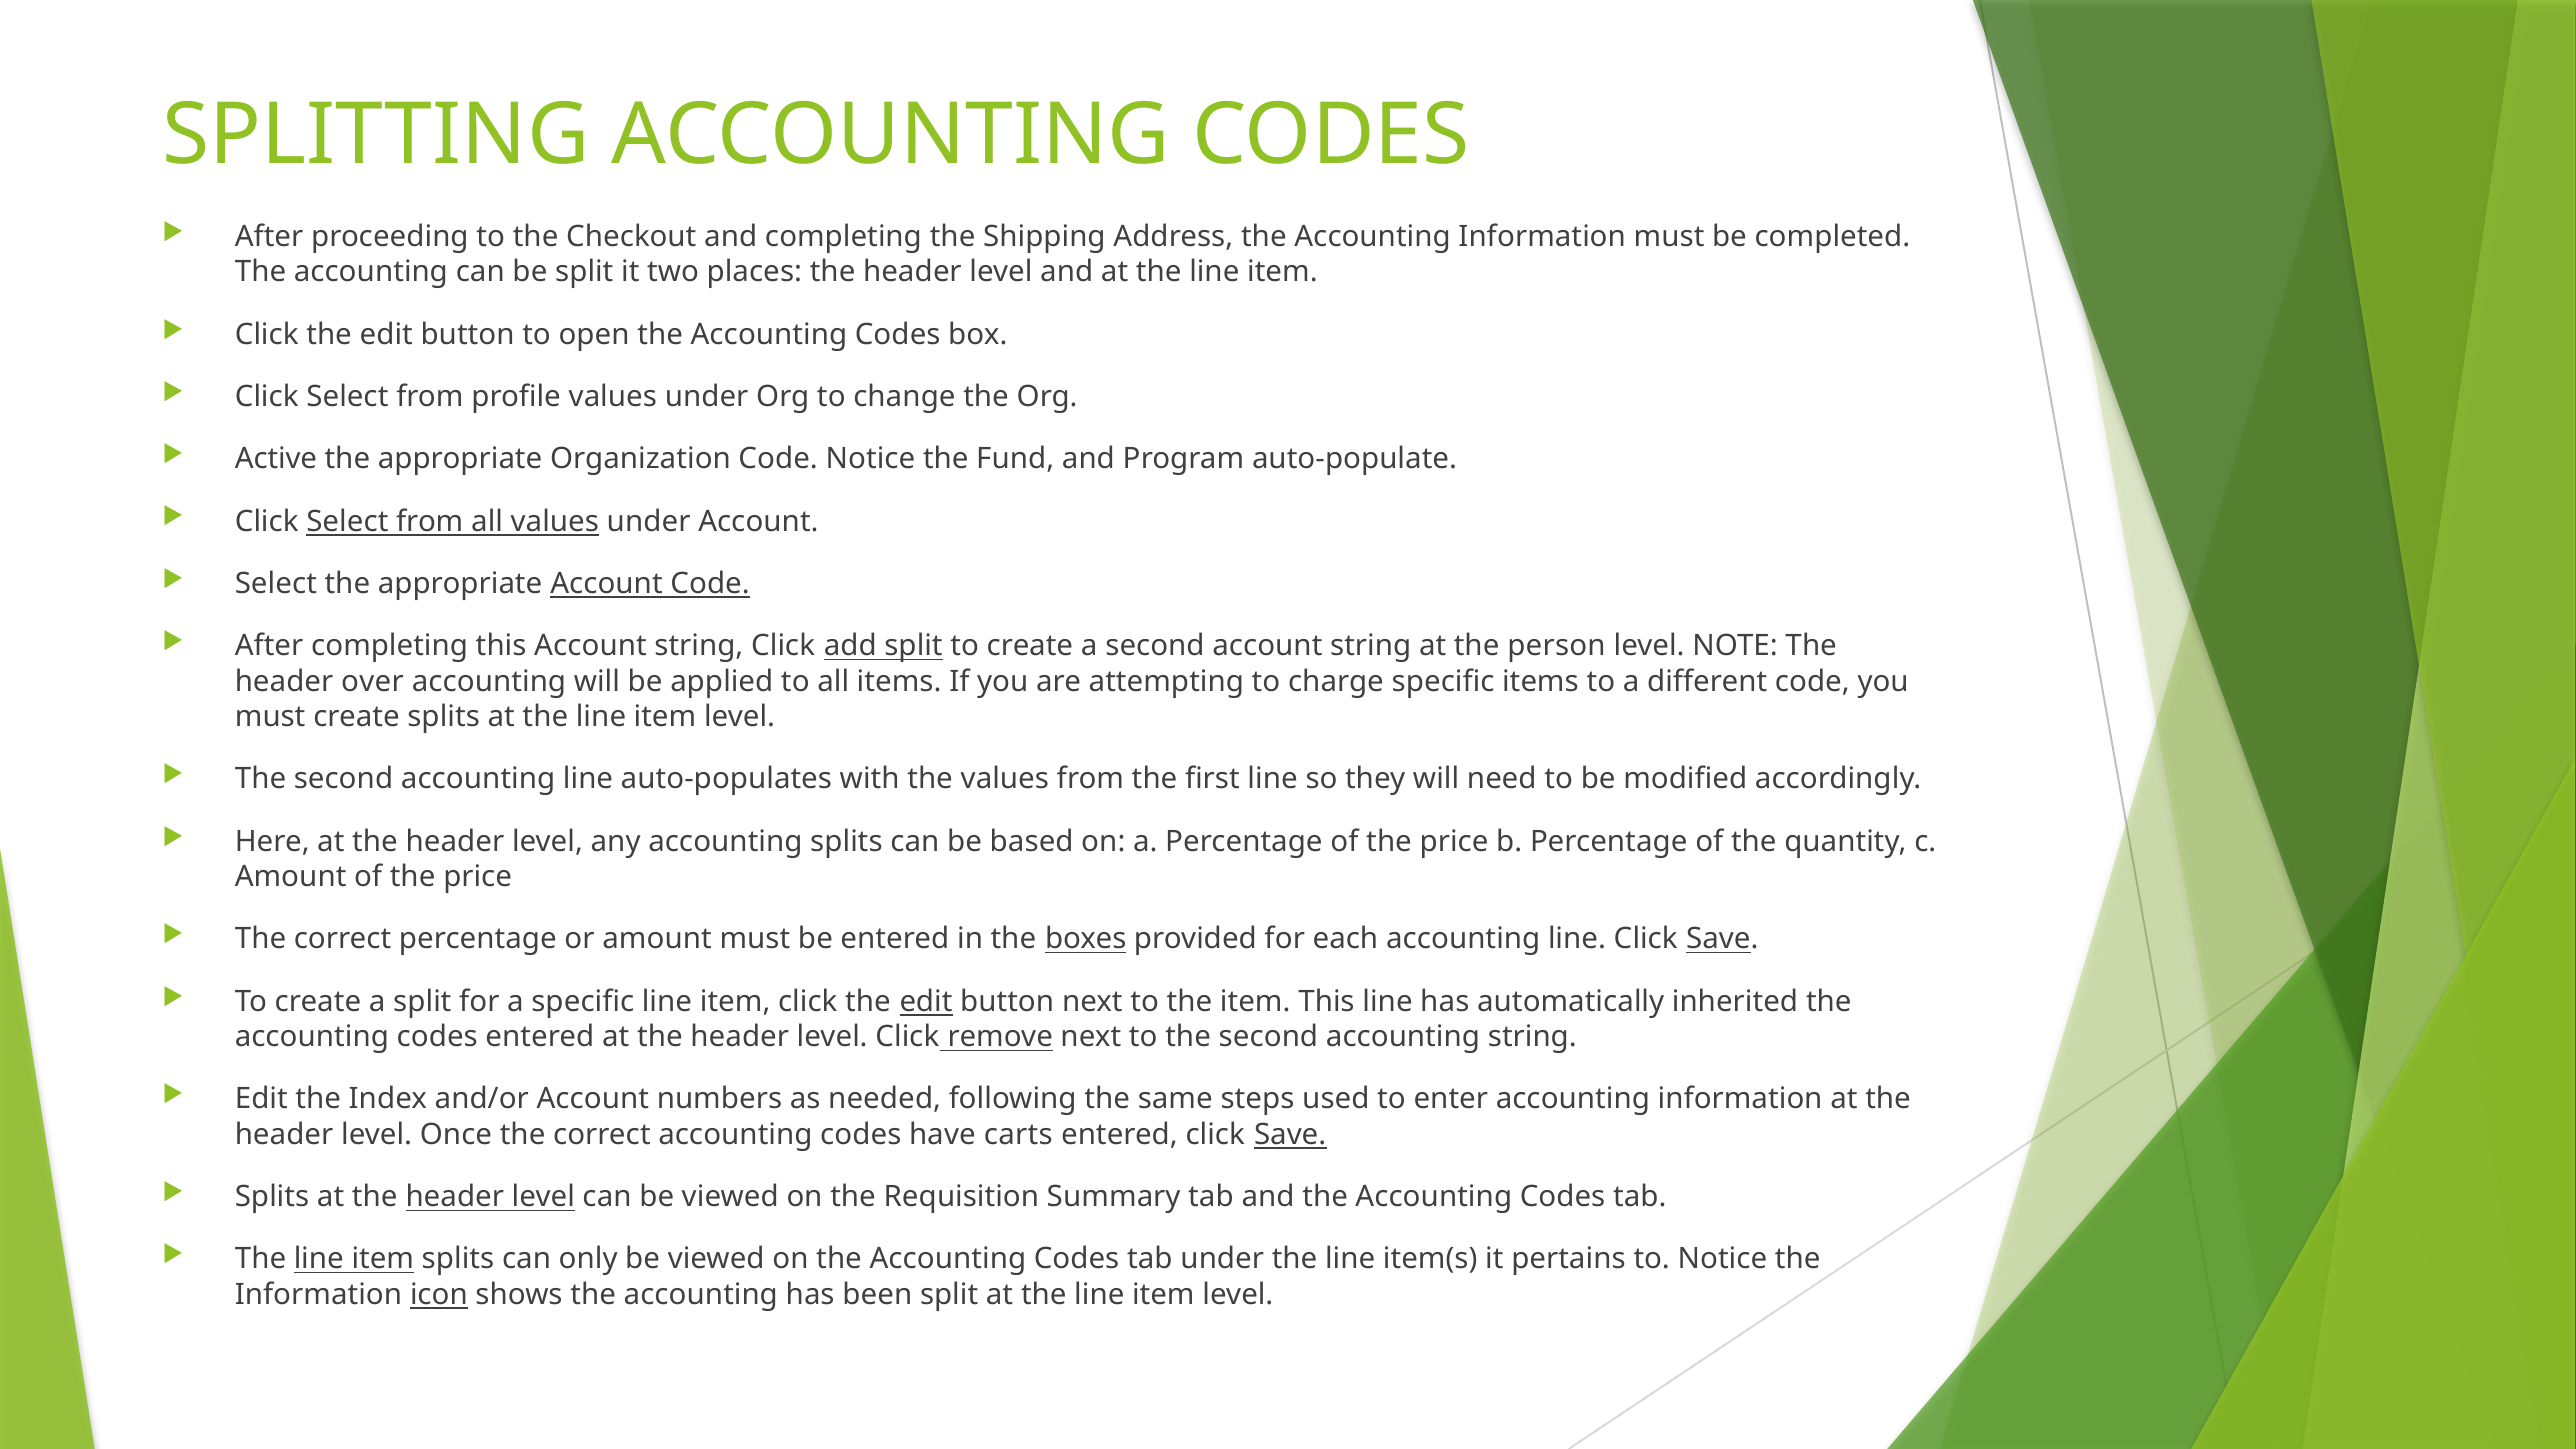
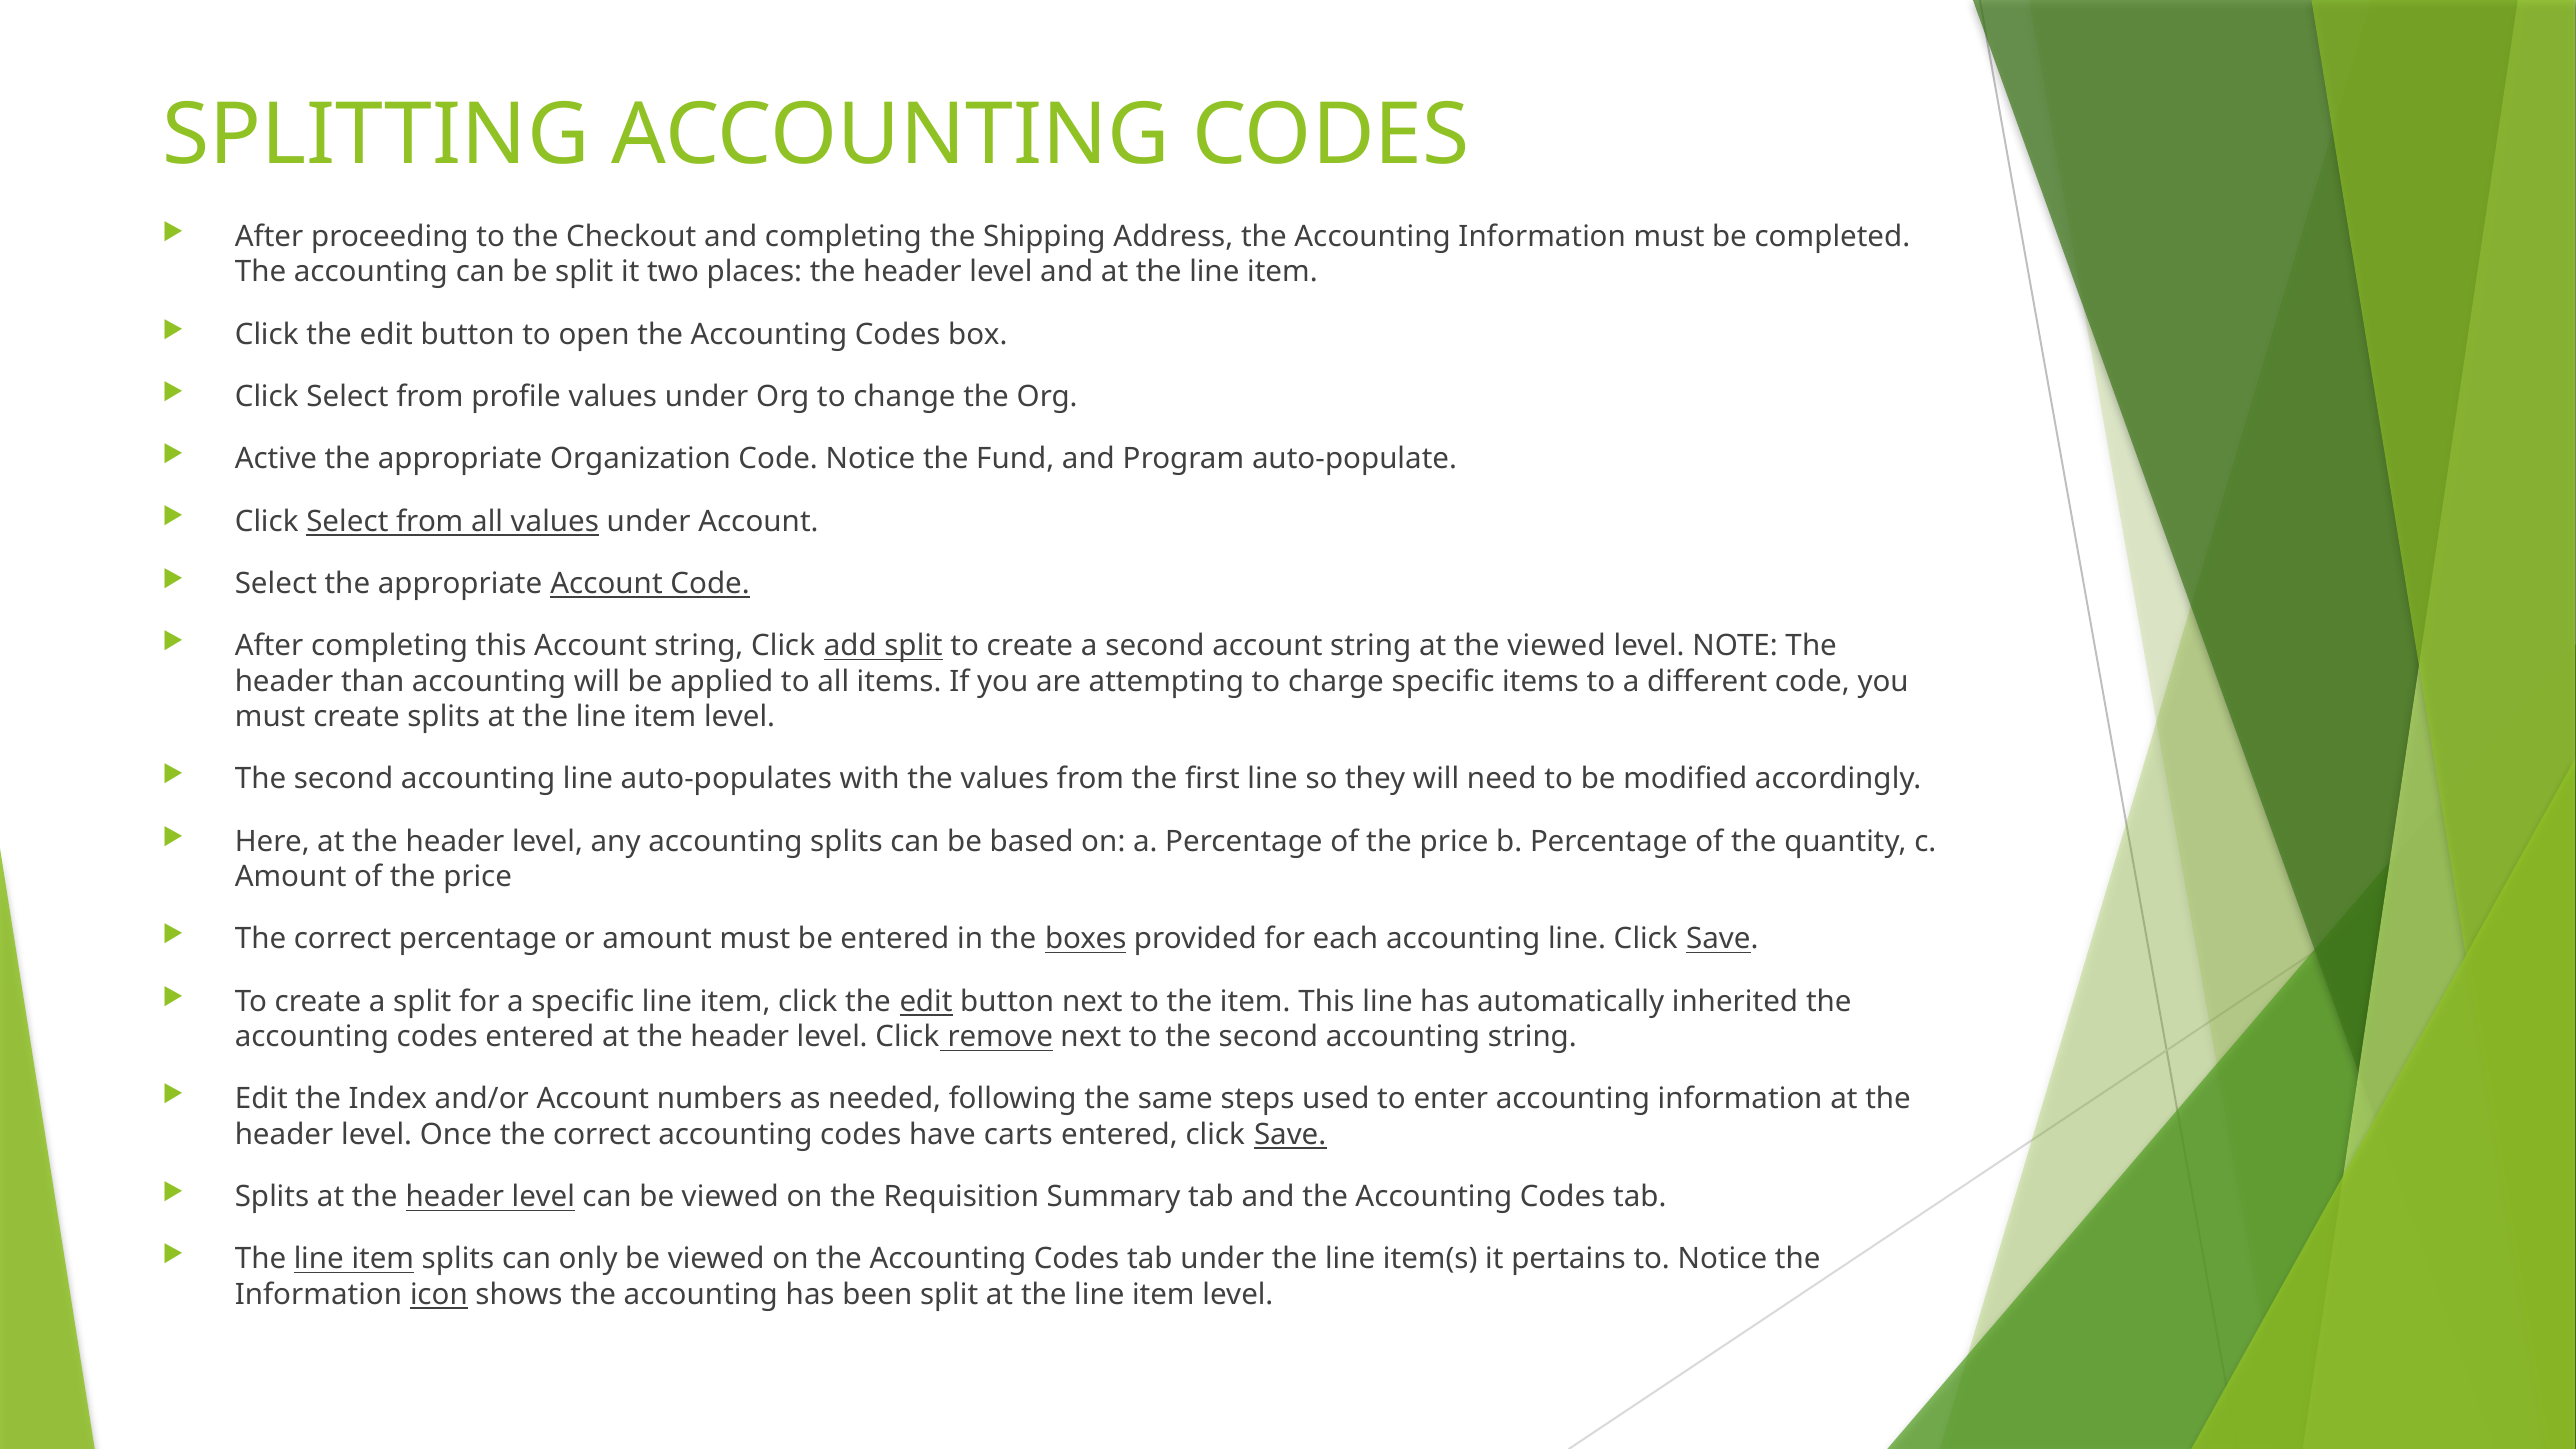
the person: person -> viewed
over: over -> than
